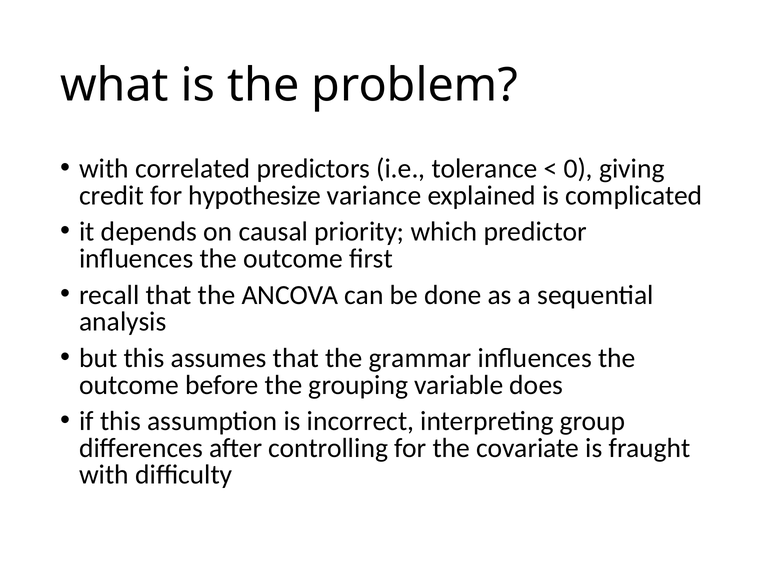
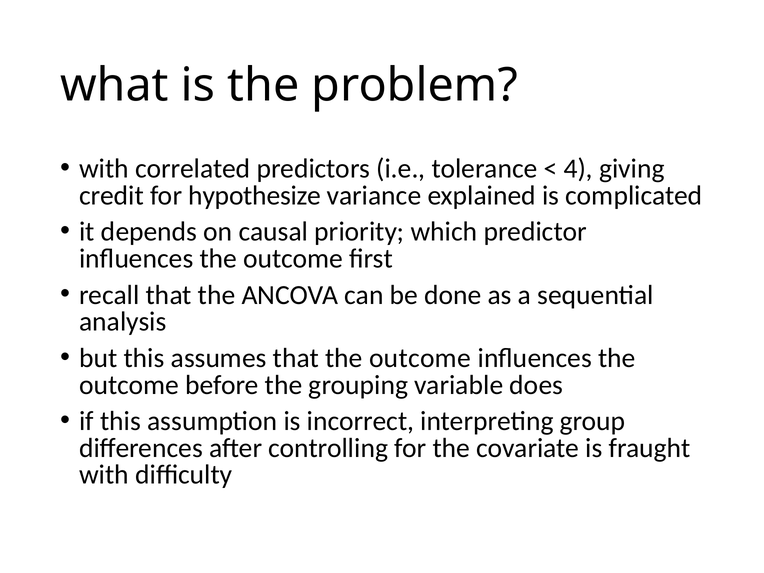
0: 0 -> 4
that the grammar: grammar -> outcome
